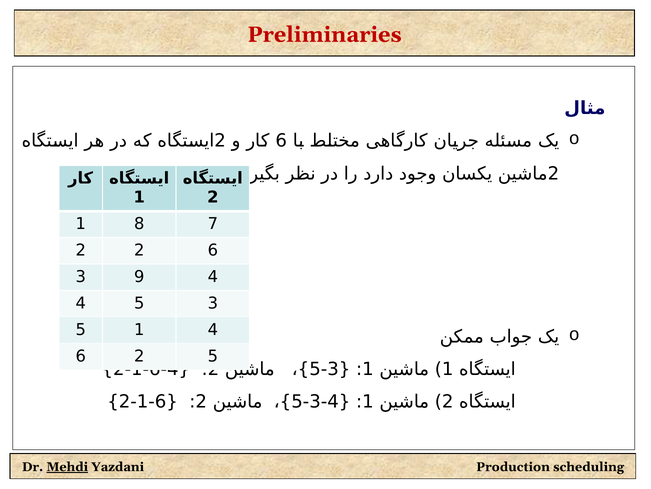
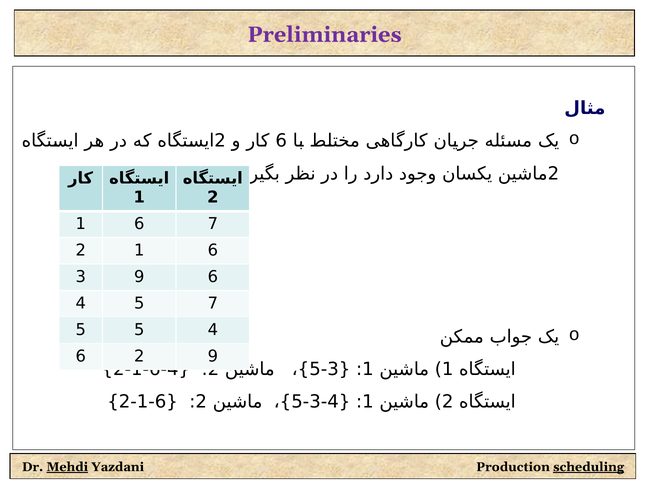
Preliminaries colour: red -> purple
8 at (139, 224): 8 -> 6
2 at (139, 250): 2 -> 1
9 4: 4 -> 6
5 3: 3 -> 7
5 1: 1 -> 5
2 5: 5 -> 9
scheduling underline: none -> present
